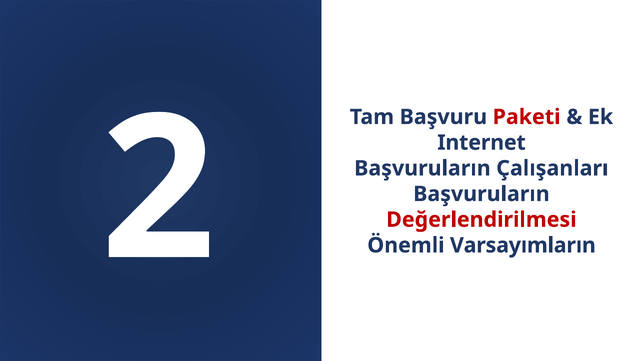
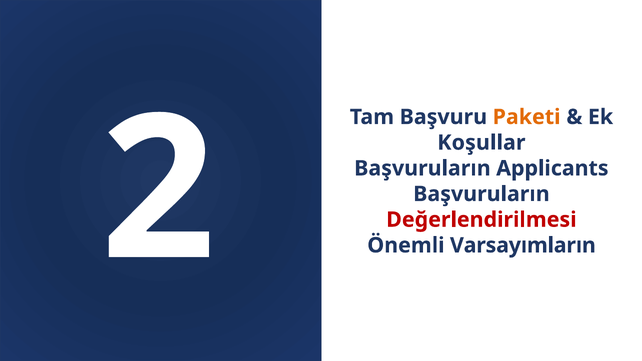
Paketi colour: red -> orange
Internet: Internet -> Koşullar
Çalışanları: Çalışanları -> Applicants
